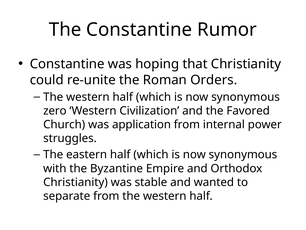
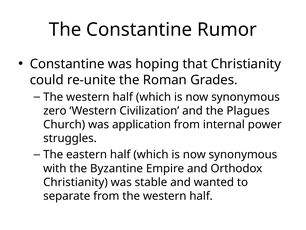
Orders: Orders -> Grades
Favored: Favored -> Plagues
